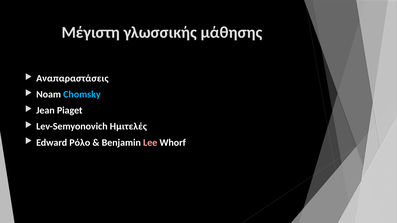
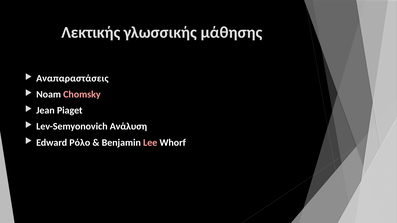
Μέγιστη: Μέγιστη -> Λεκτικής
Chomsky colour: light blue -> pink
Ημιτελές: Ημιτελές -> Ανάλυση
